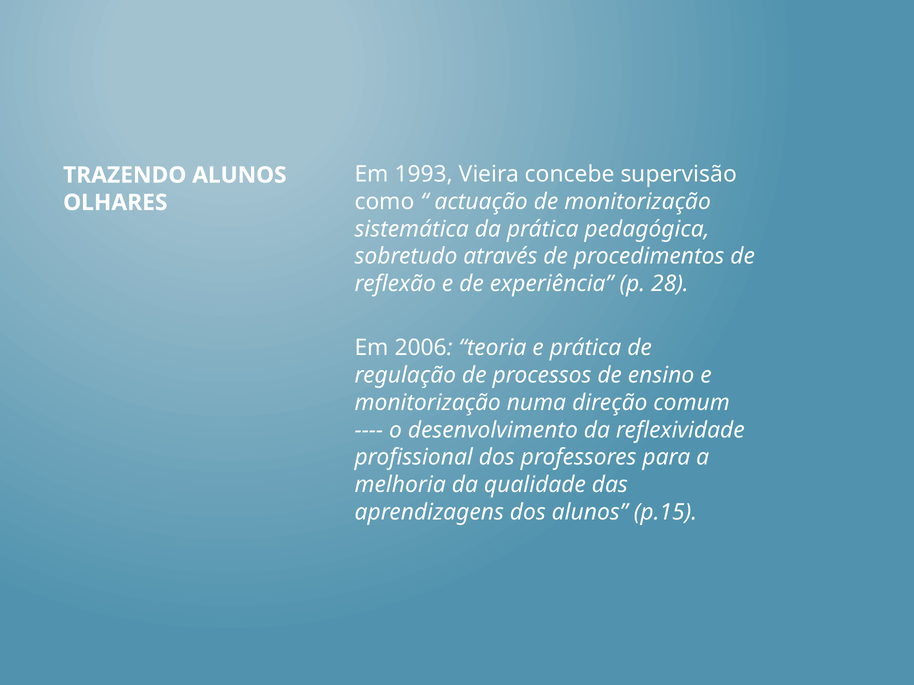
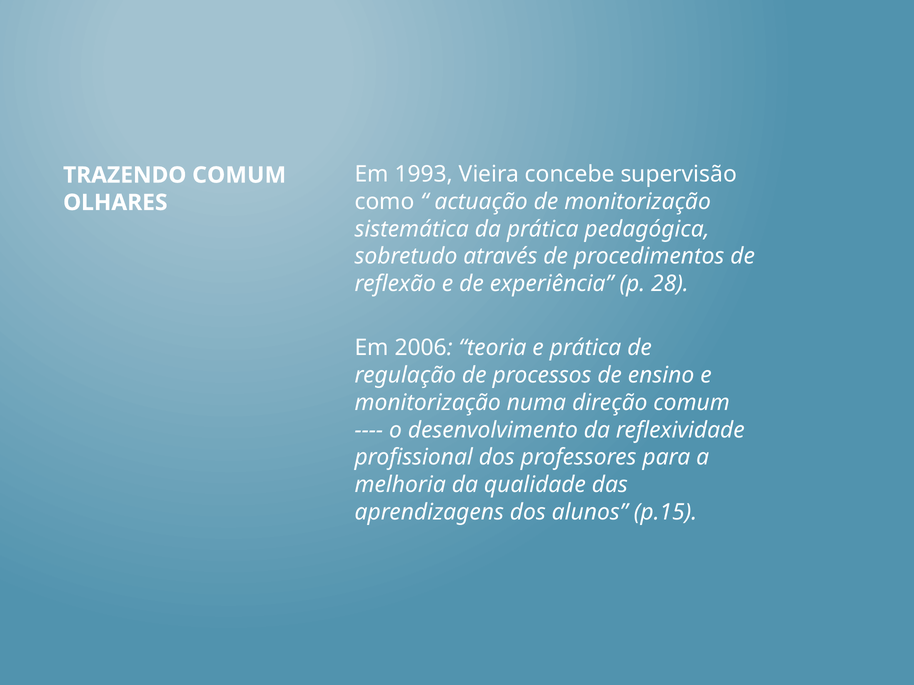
TRAZENDO ALUNOS: ALUNOS -> COMUM
